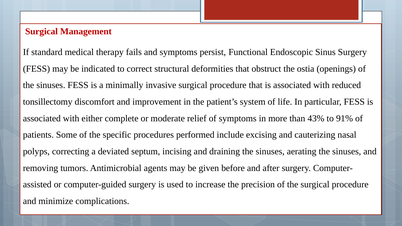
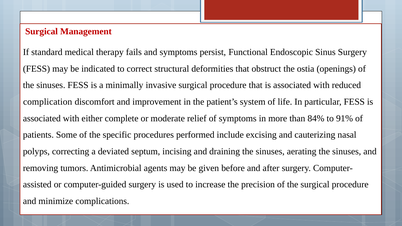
tonsillectomy: tonsillectomy -> complication
43%: 43% -> 84%
